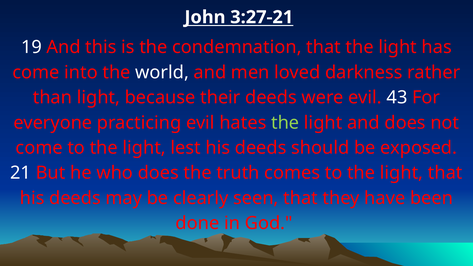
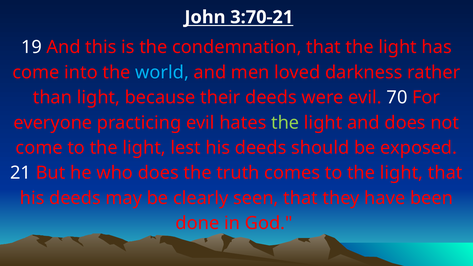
3:27-21: 3:27-21 -> 3:70-21
world colour: white -> light blue
43: 43 -> 70
